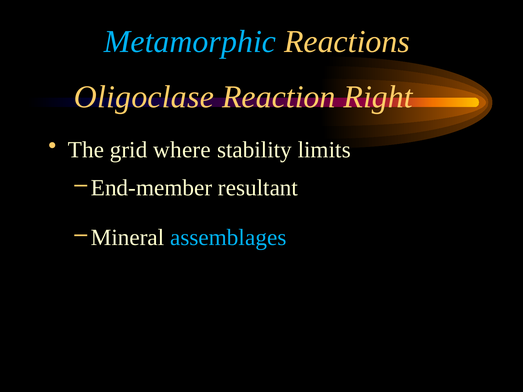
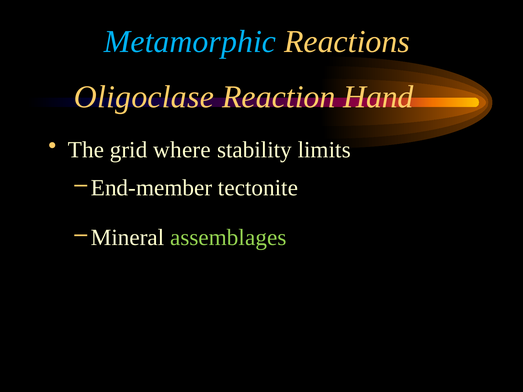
Right: Right -> Hand
resultant: resultant -> tectonite
assemblages colour: light blue -> light green
